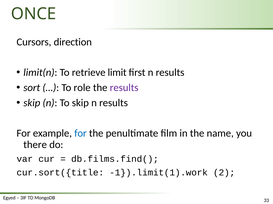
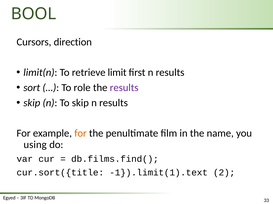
ONCE: ONCE -> BOOL
for at (81, 134) colour: blue -> orange
there: there -> using
-1}).limit(1).work: -1}).limit(1).work -> -1}).limit(1).text
